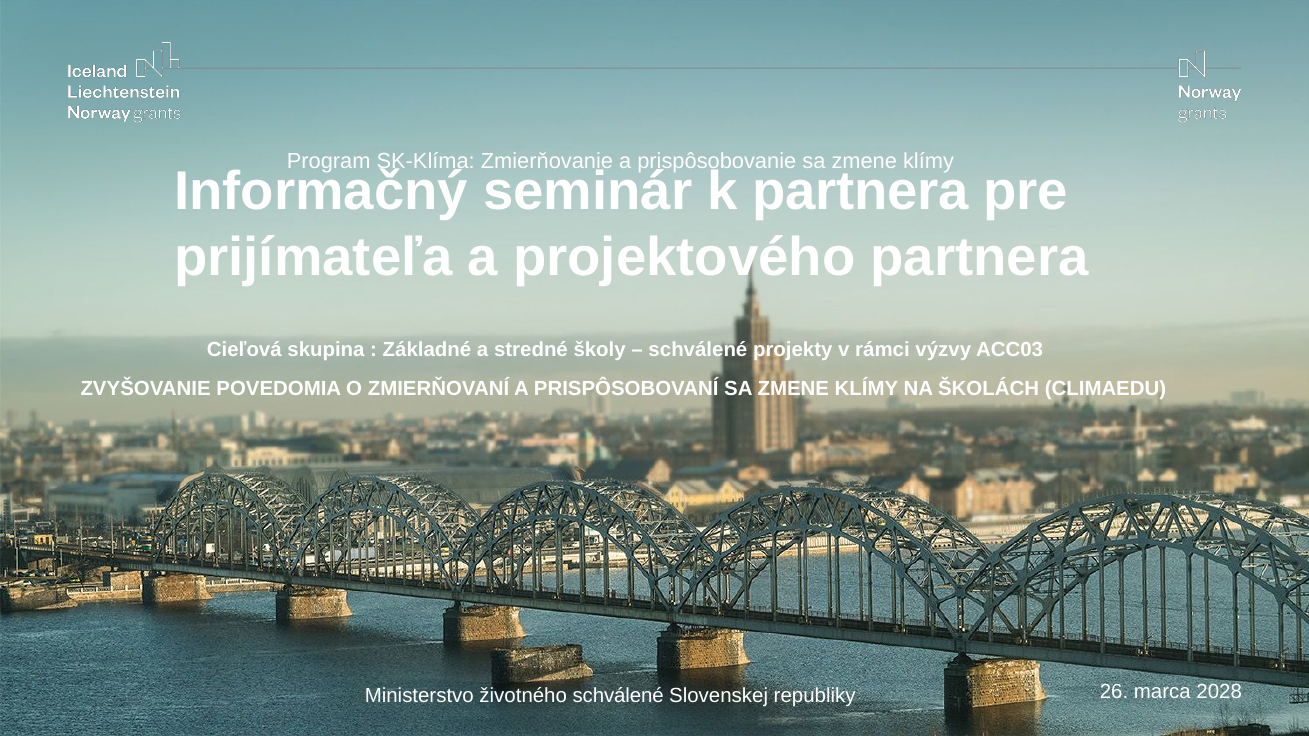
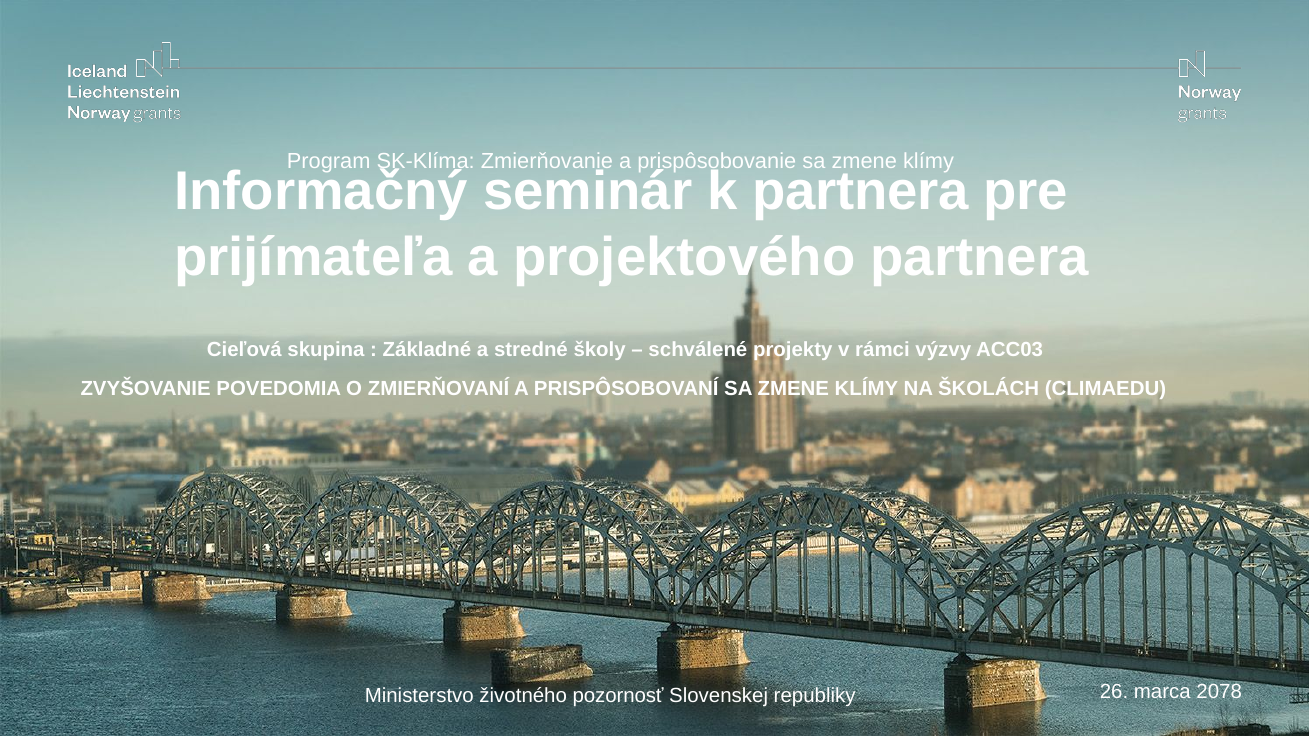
2028: 2028 -> 2078
životného schválené: schválené -> pozornosť
